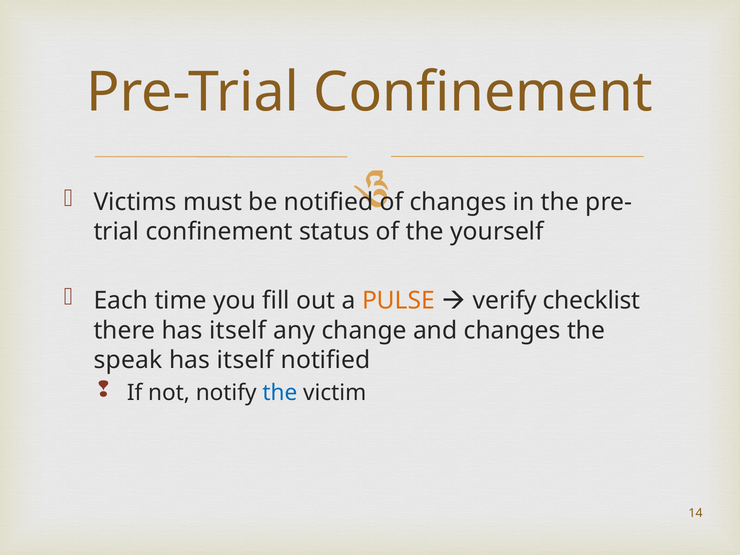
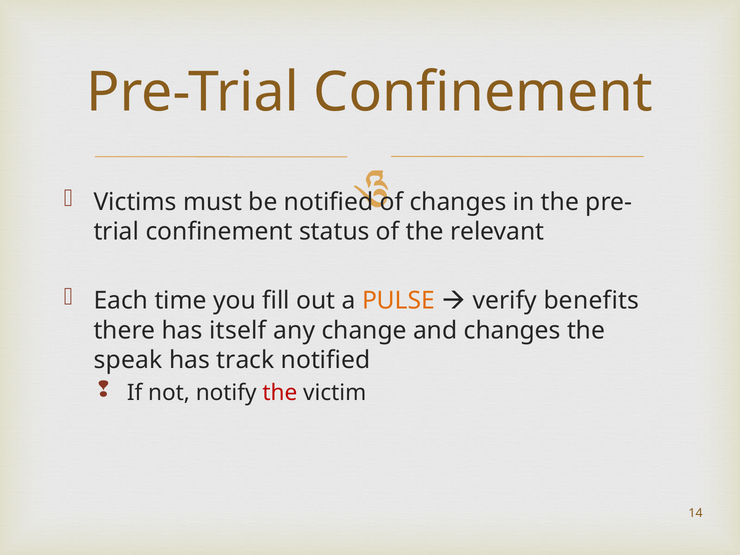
yourself: yourself -> relevant
checklist: checklist -> benefits
itself at (245, 360): itself -> track
the at (280, 393) colour: blue -> red
